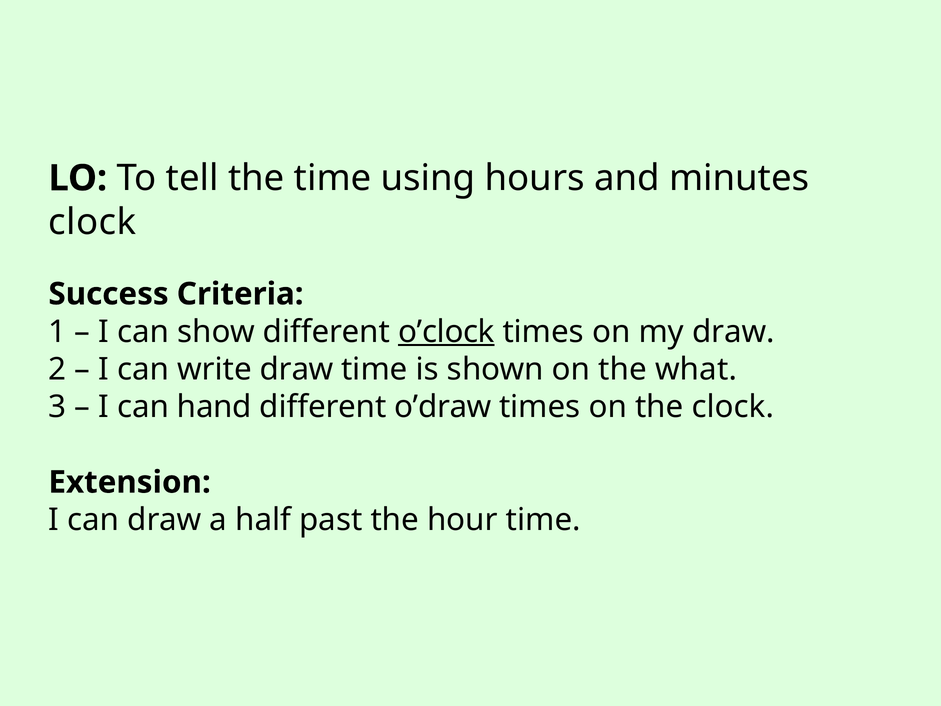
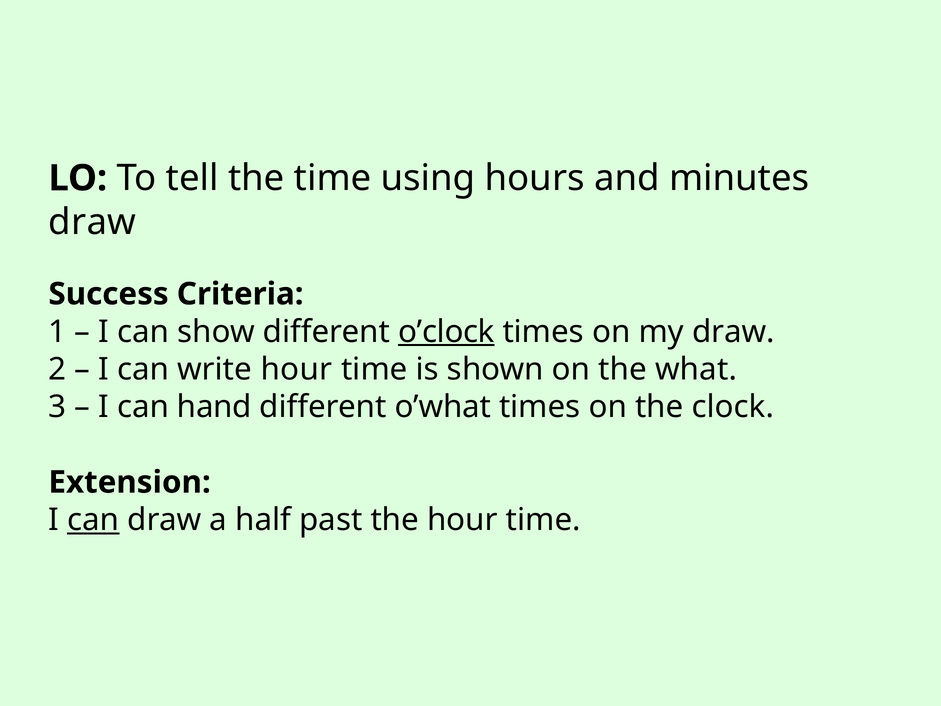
clock at (92, 222): clock -> draw
write draw: draw -> hour
o’draw: o’draw -> o’what
can at (93, 520) underline: none -> present
